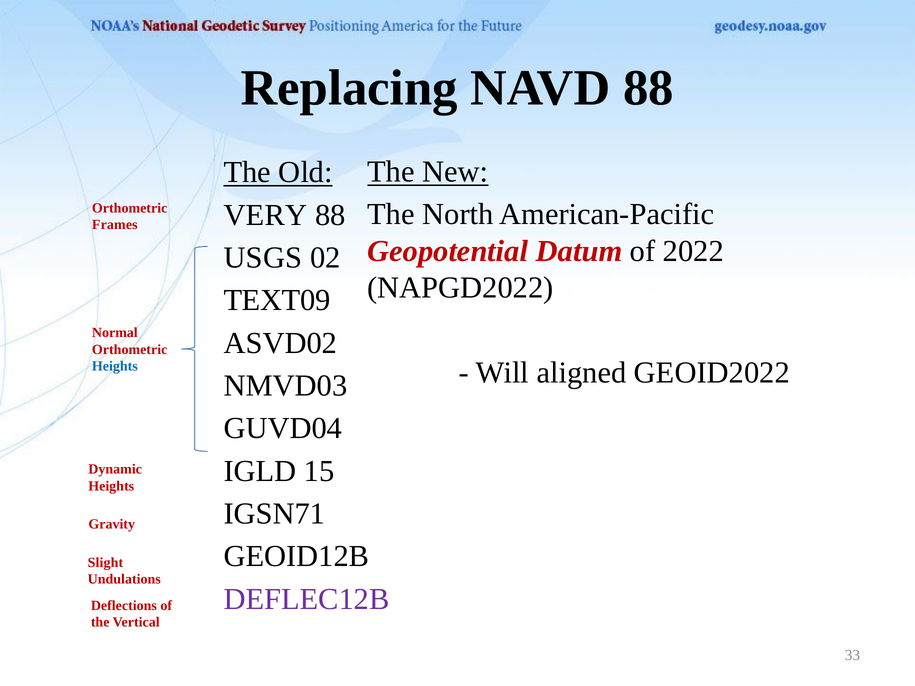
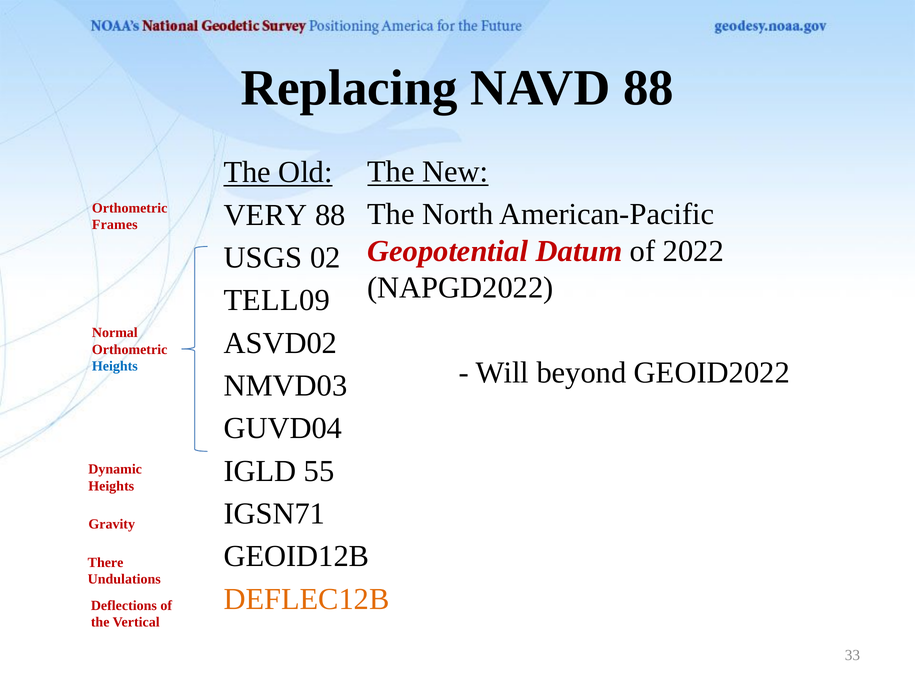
TEXT09: TEXT09 -> TELL09
aligned: aligned -> beyond
15: 15 -> 55
Slight: Slight -> There
DEFLEC12B colour: purple -> orange
